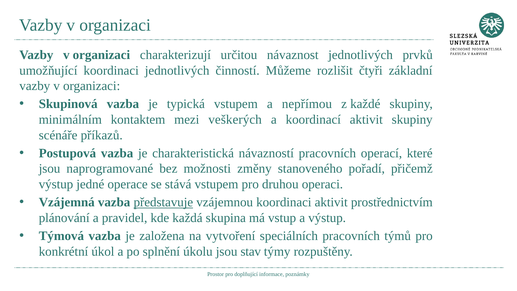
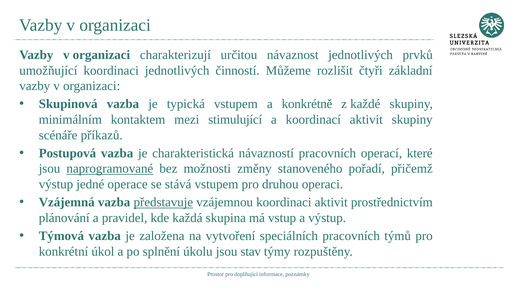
nepřímou: nepřímou -> konkrétně
veškerých: veškerých -> stimulující
naprogramované underline: none -> present
